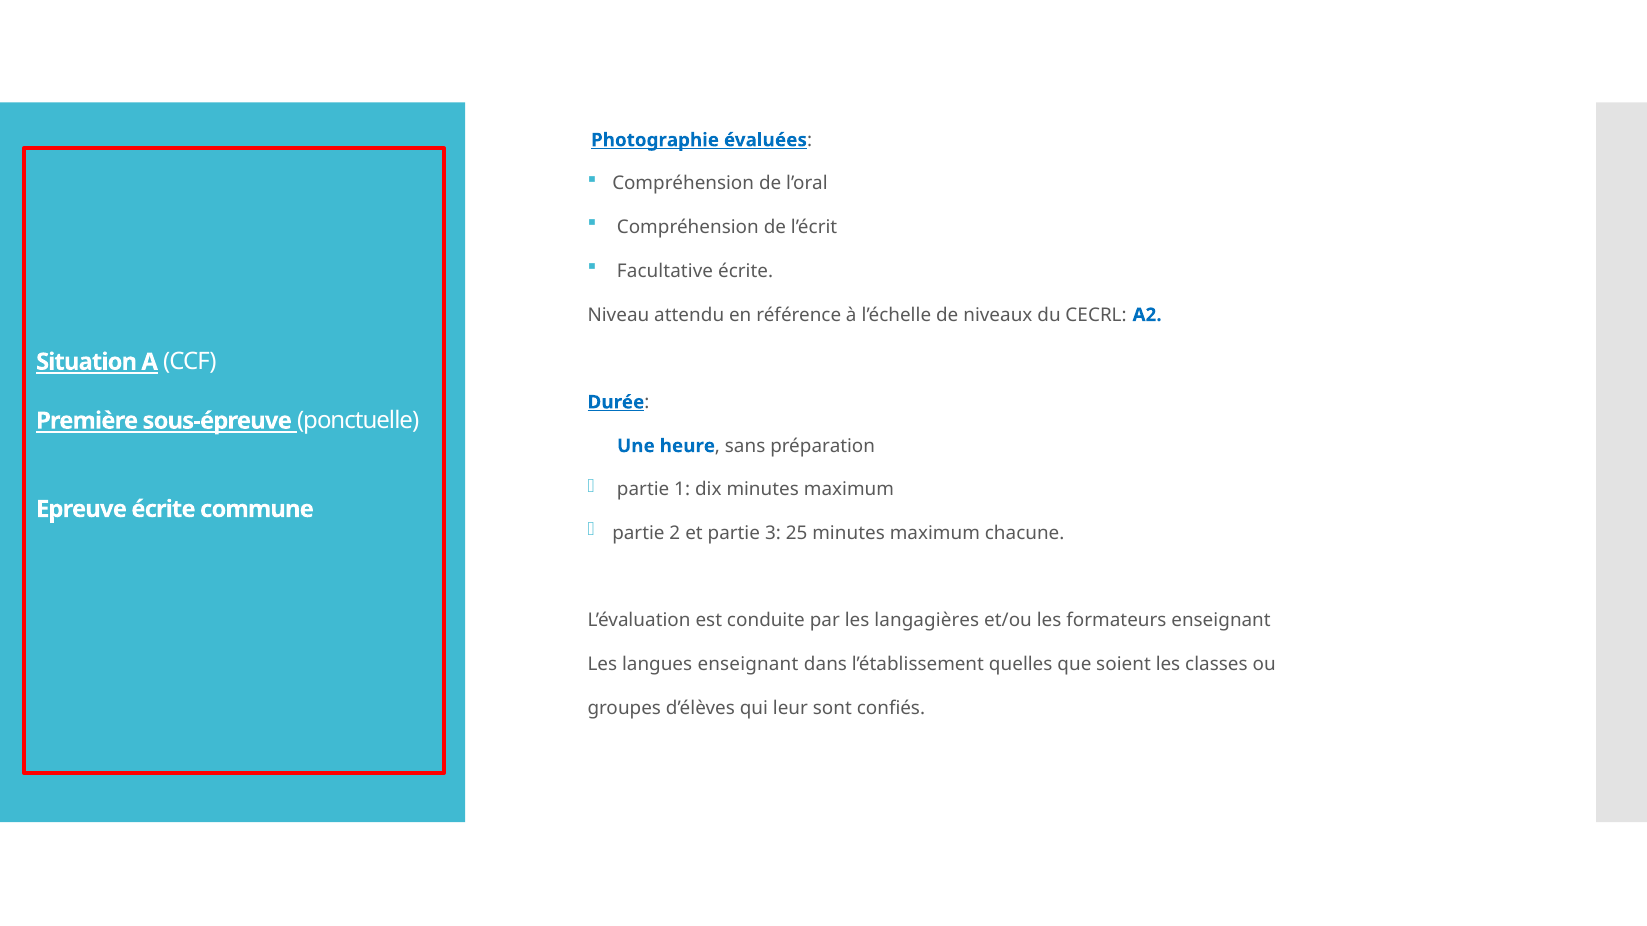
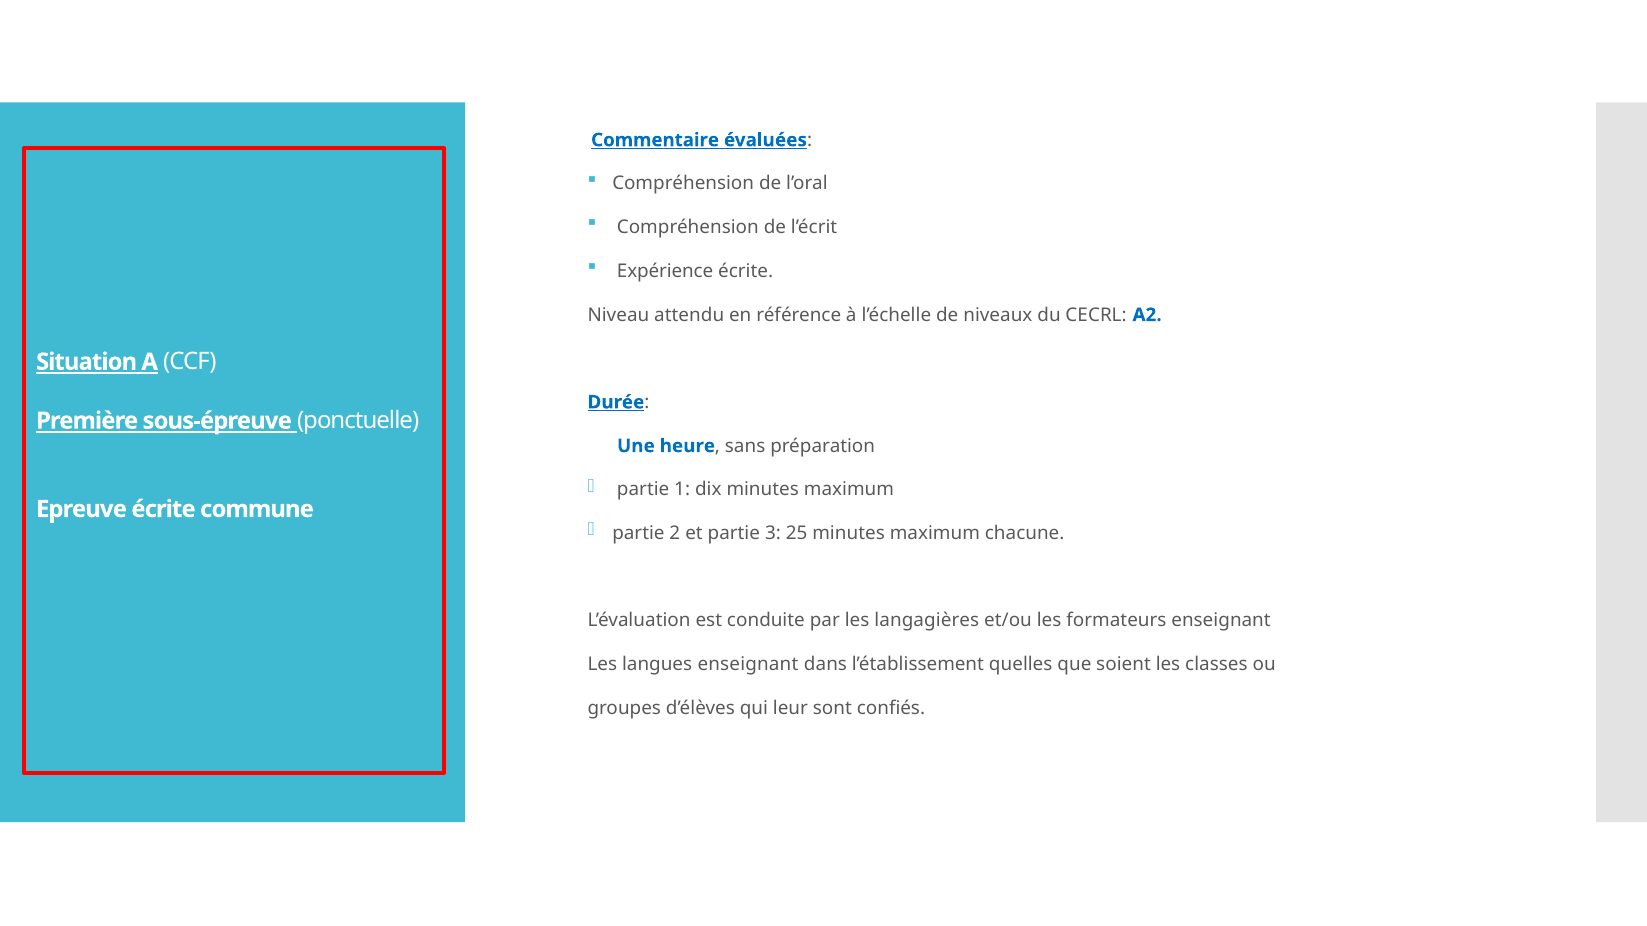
Photographie: Photographie -> Commentaire
Facultative: Facultative -> Expérience
